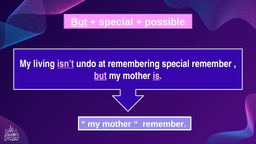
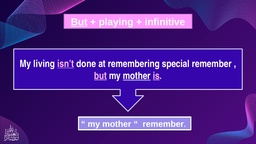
special at (116, 22): special -> playing
possible: possible -> infinitive
undo: undo -> done
mother at (137, 76) underline: none -> present
